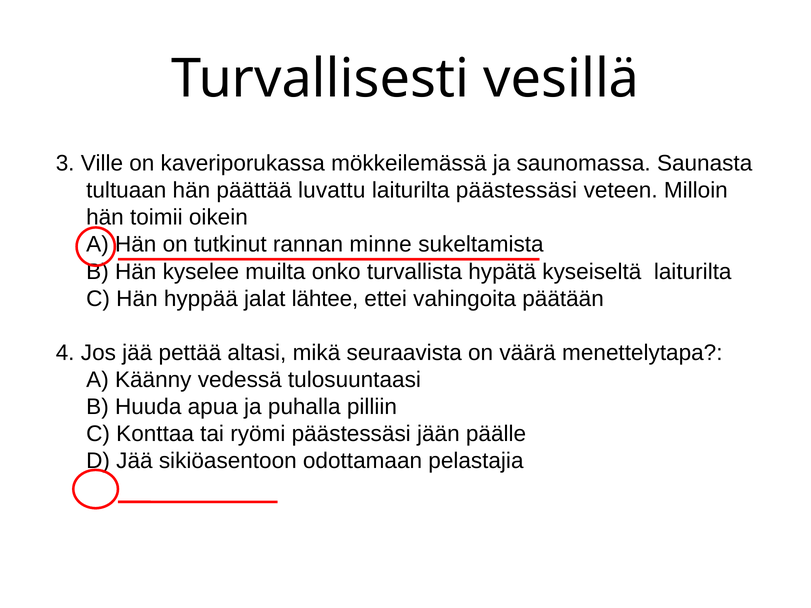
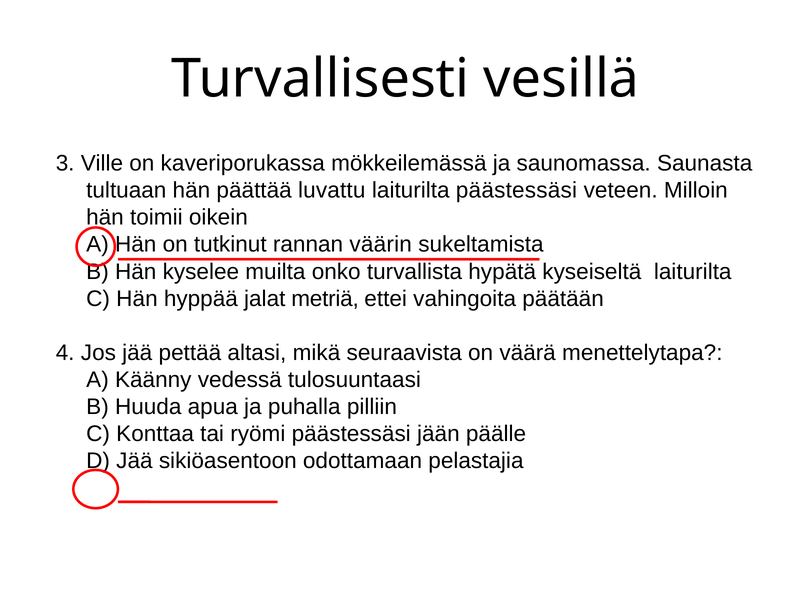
minne: minne -> väärin
lähtee: lähtee -> metriä
